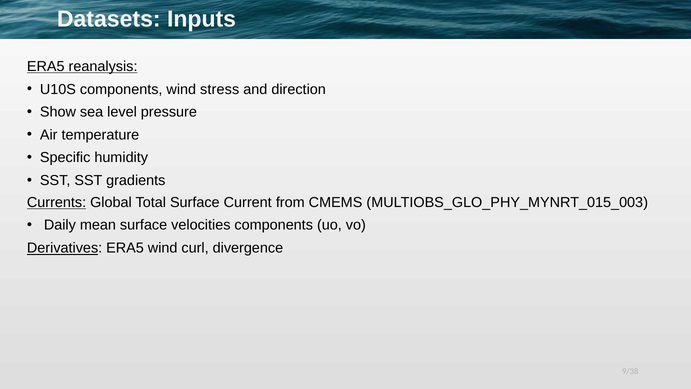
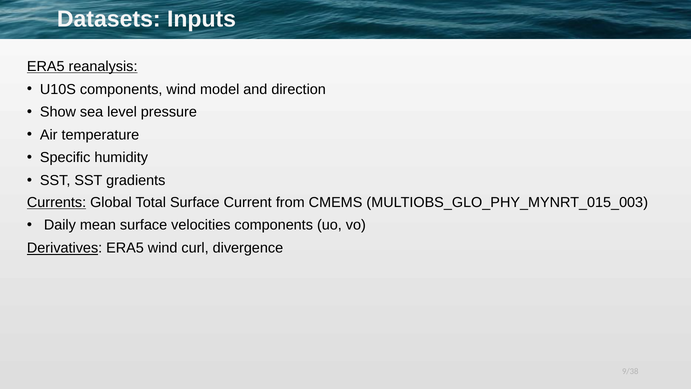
stress: stress -> model
